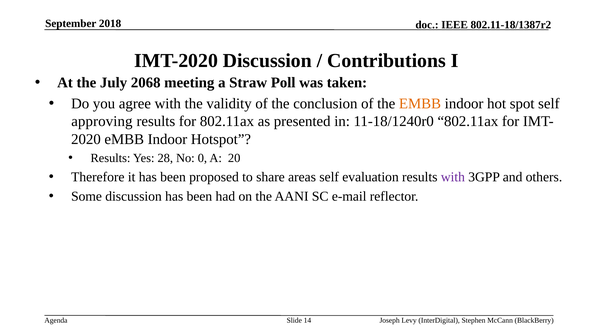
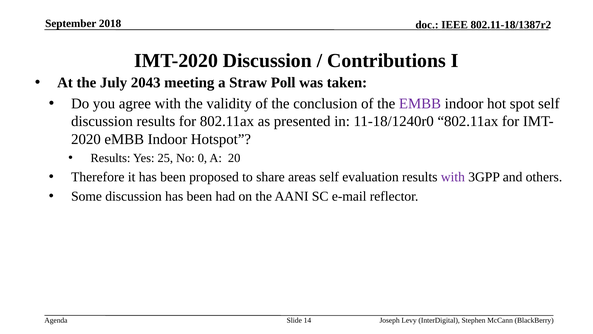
2068: 2068 -> 2043
EMBB at (420, 103) colour: orange -> purple
approving at (102, 121): approving -> discussion
28: 28 -> 25
